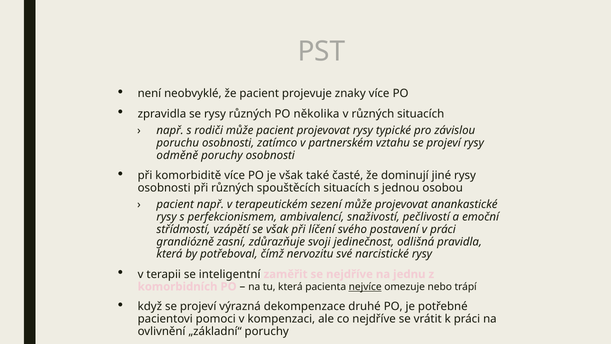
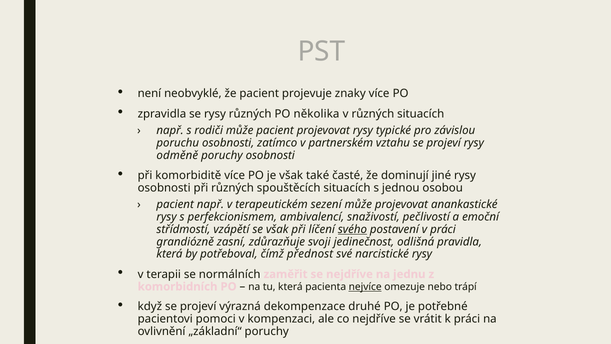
svého underline: none -> present
nervozitu: nervozitu -> přednost
inteligentní: inteligentní -> normálních
